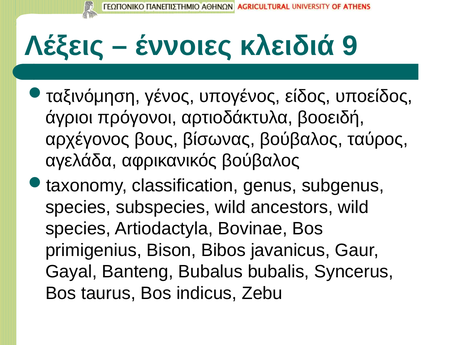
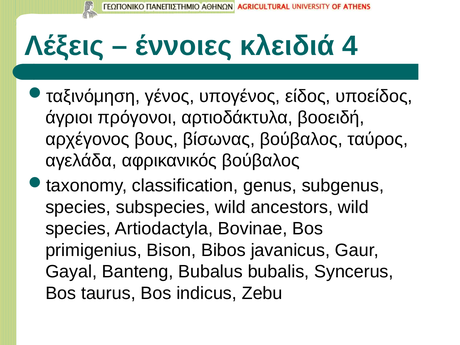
9: 9 -> 4
